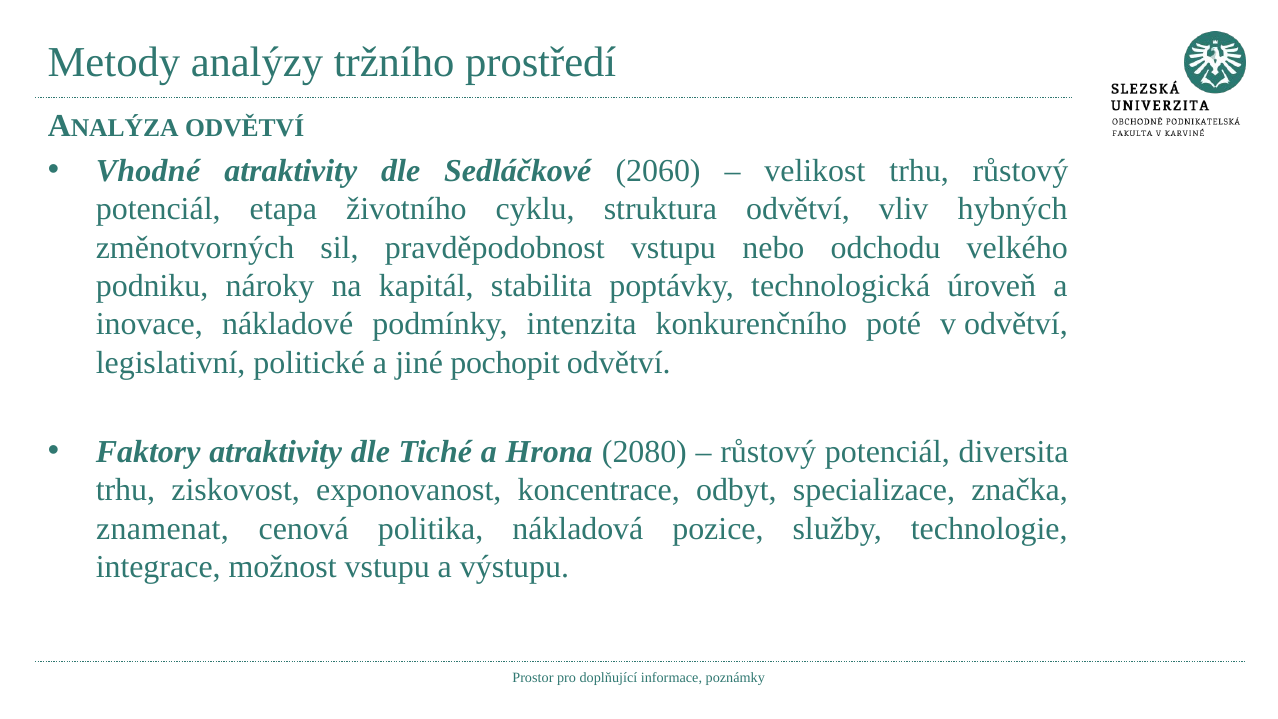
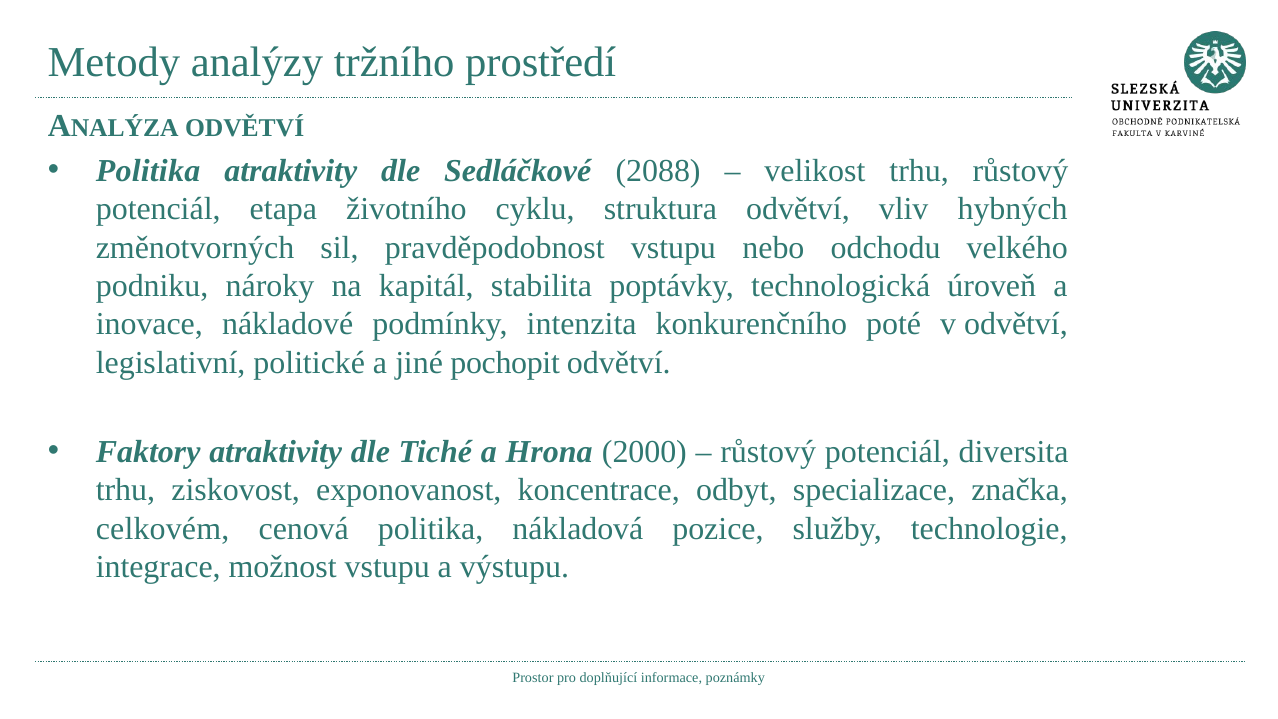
Vhodné at (148, 171): Vhodné -> Politika
2060: 2060 -> 2088
2080: 2080 -> 2000
znamenat: znamenat -> celkovém
